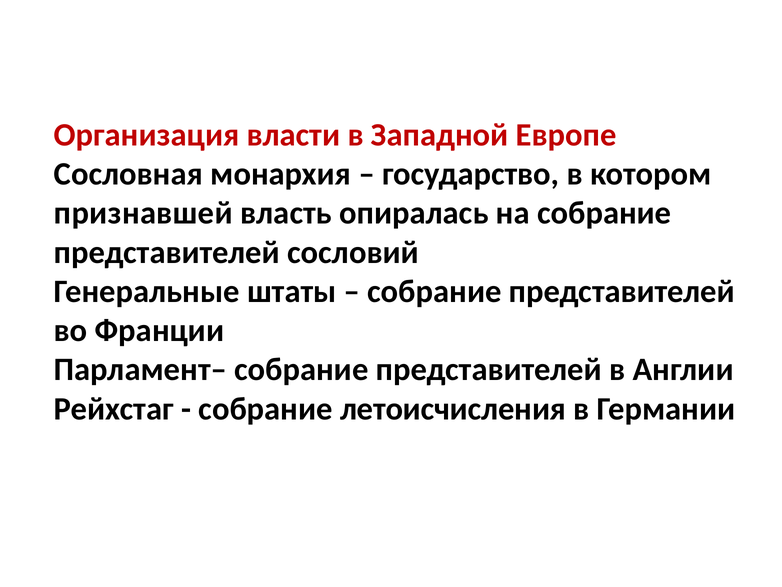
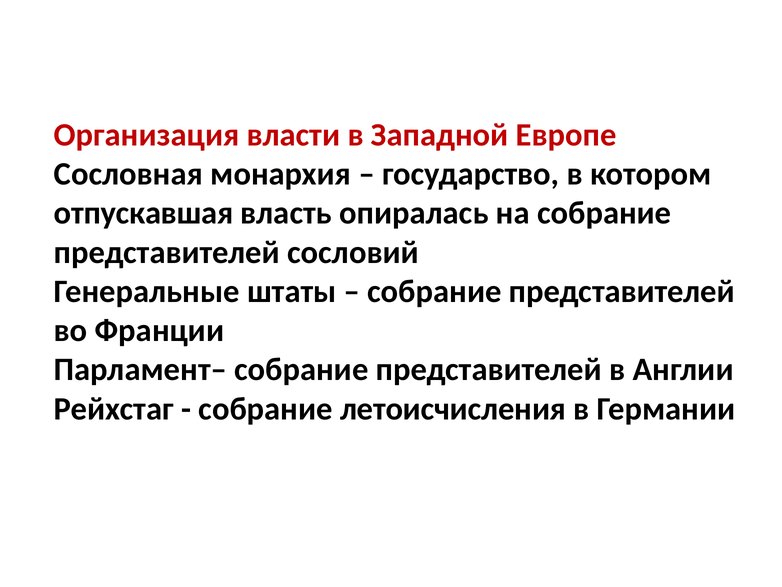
признавшей: признавшей -> отпускавшая
